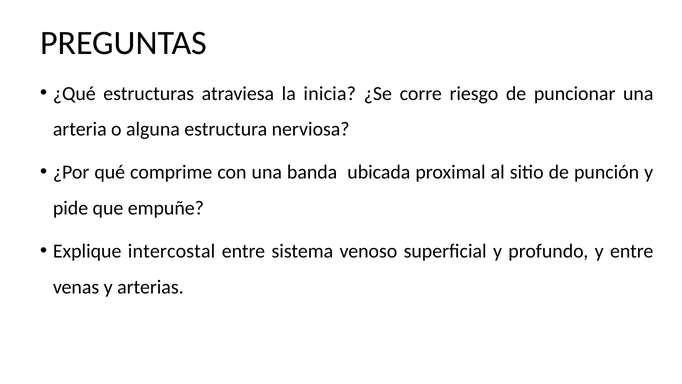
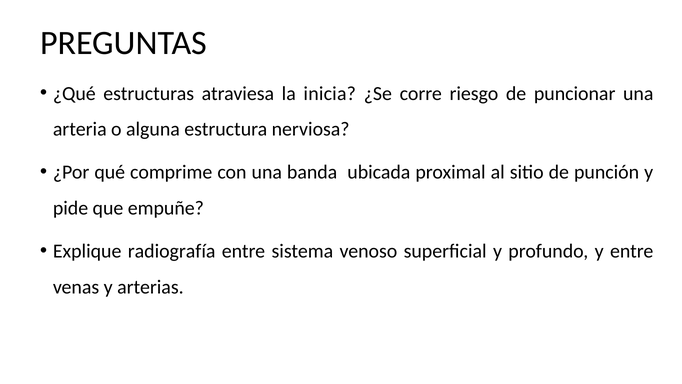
intercostal: intercostal -> radiografía
